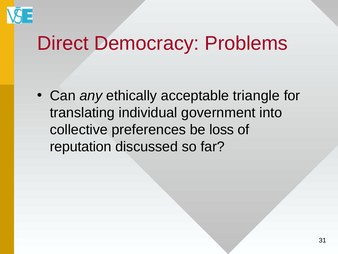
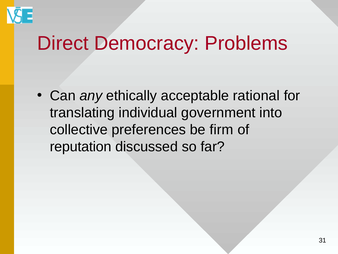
triangle: triangle -> rational
loss: loss -> firm
